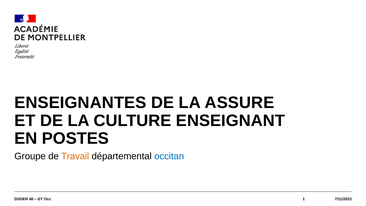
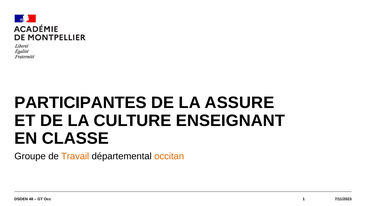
ENSEIGNANTES: ENSEIGNANTES -> PARTICIPANTES
POSTES: POSTES -> CLASSE
occitan colour: blue -> orange
